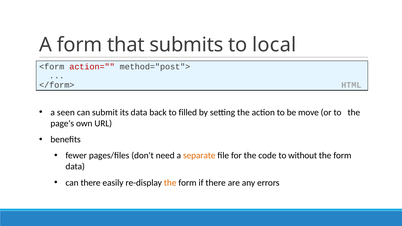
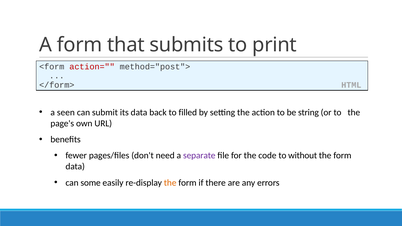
local: local -> print
move: move -> string
separate colour: orange -> purple
can there: there -> some
